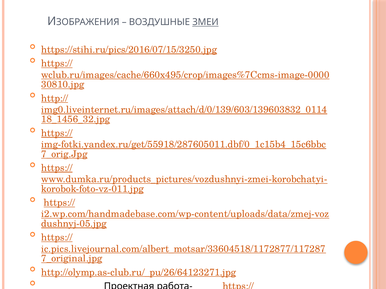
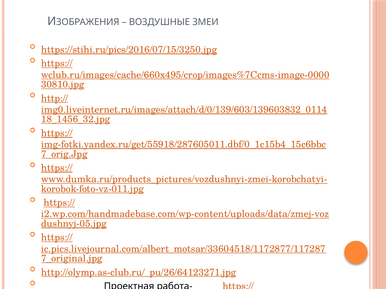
ЗМЕИ underline: present -> none
